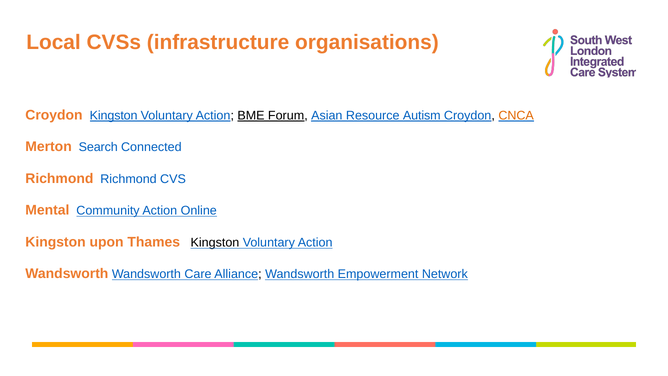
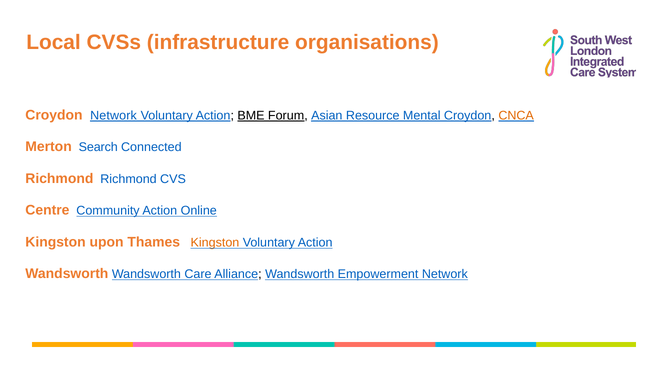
Croydon Kingston: Kingston -> Network
Autism: Autism -> Mental
Mental: Mental -> Centre
Kingston at (215, 242) colour: black -> orange
